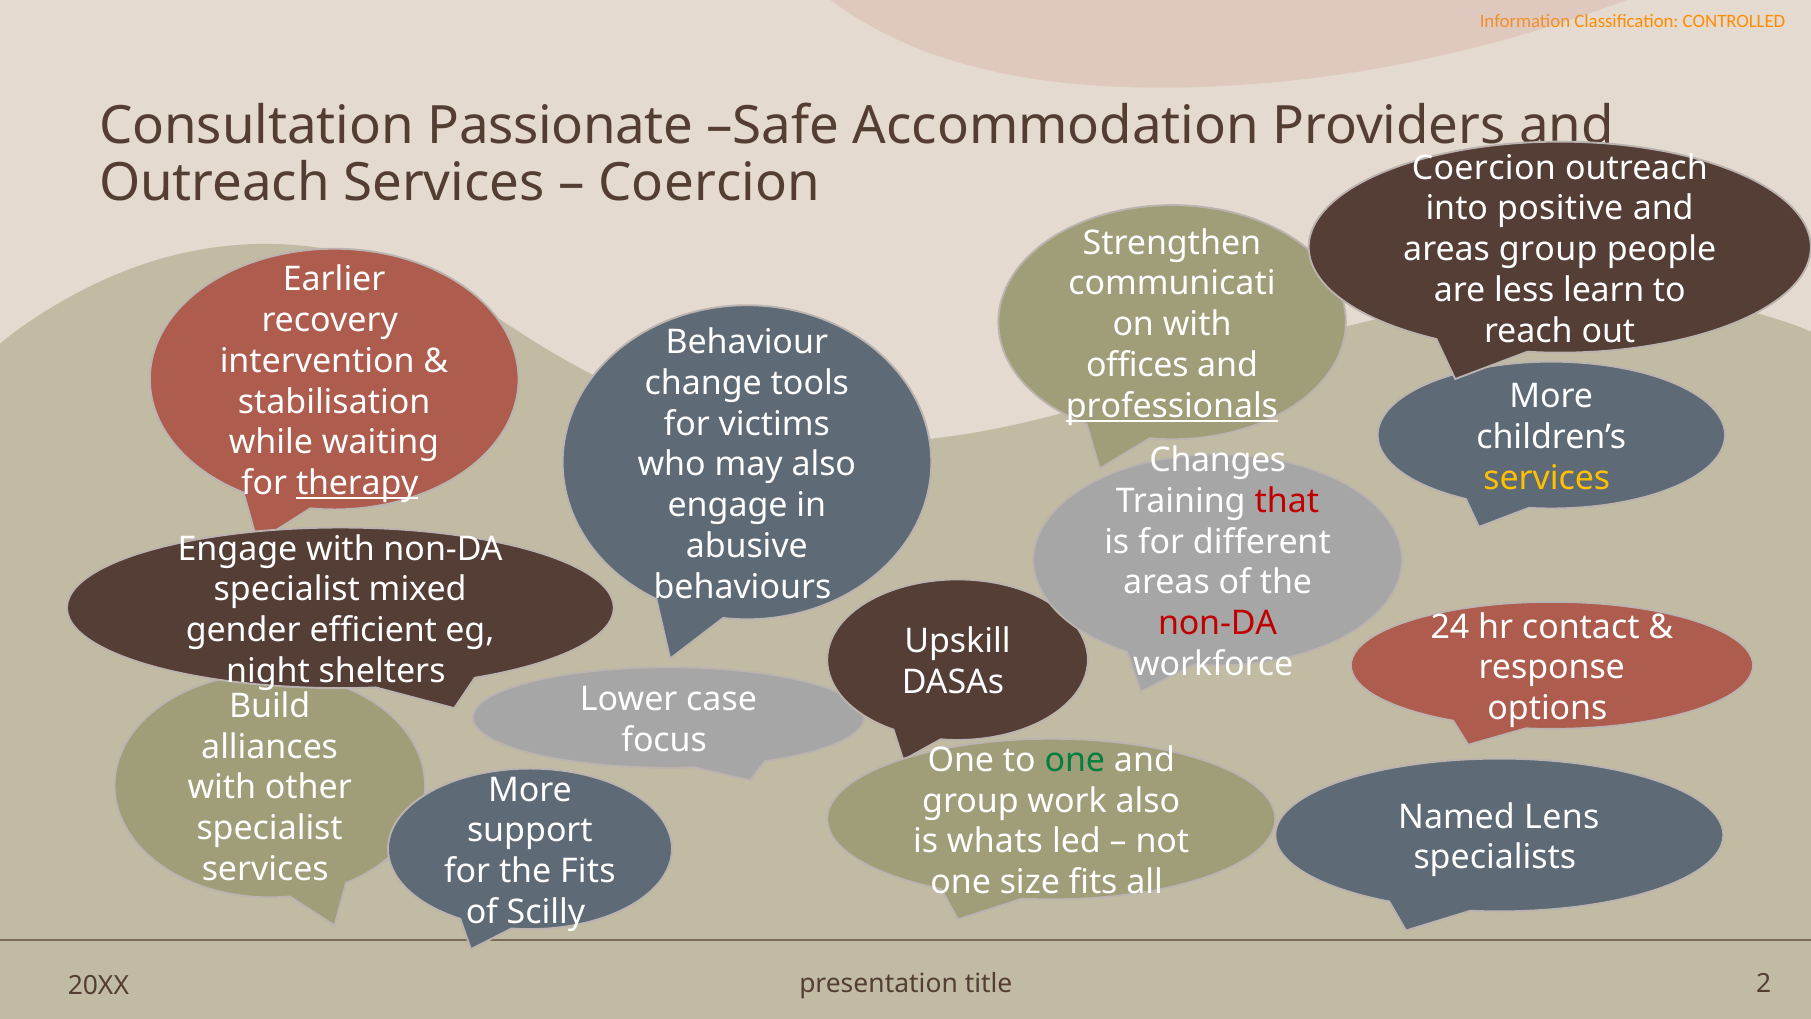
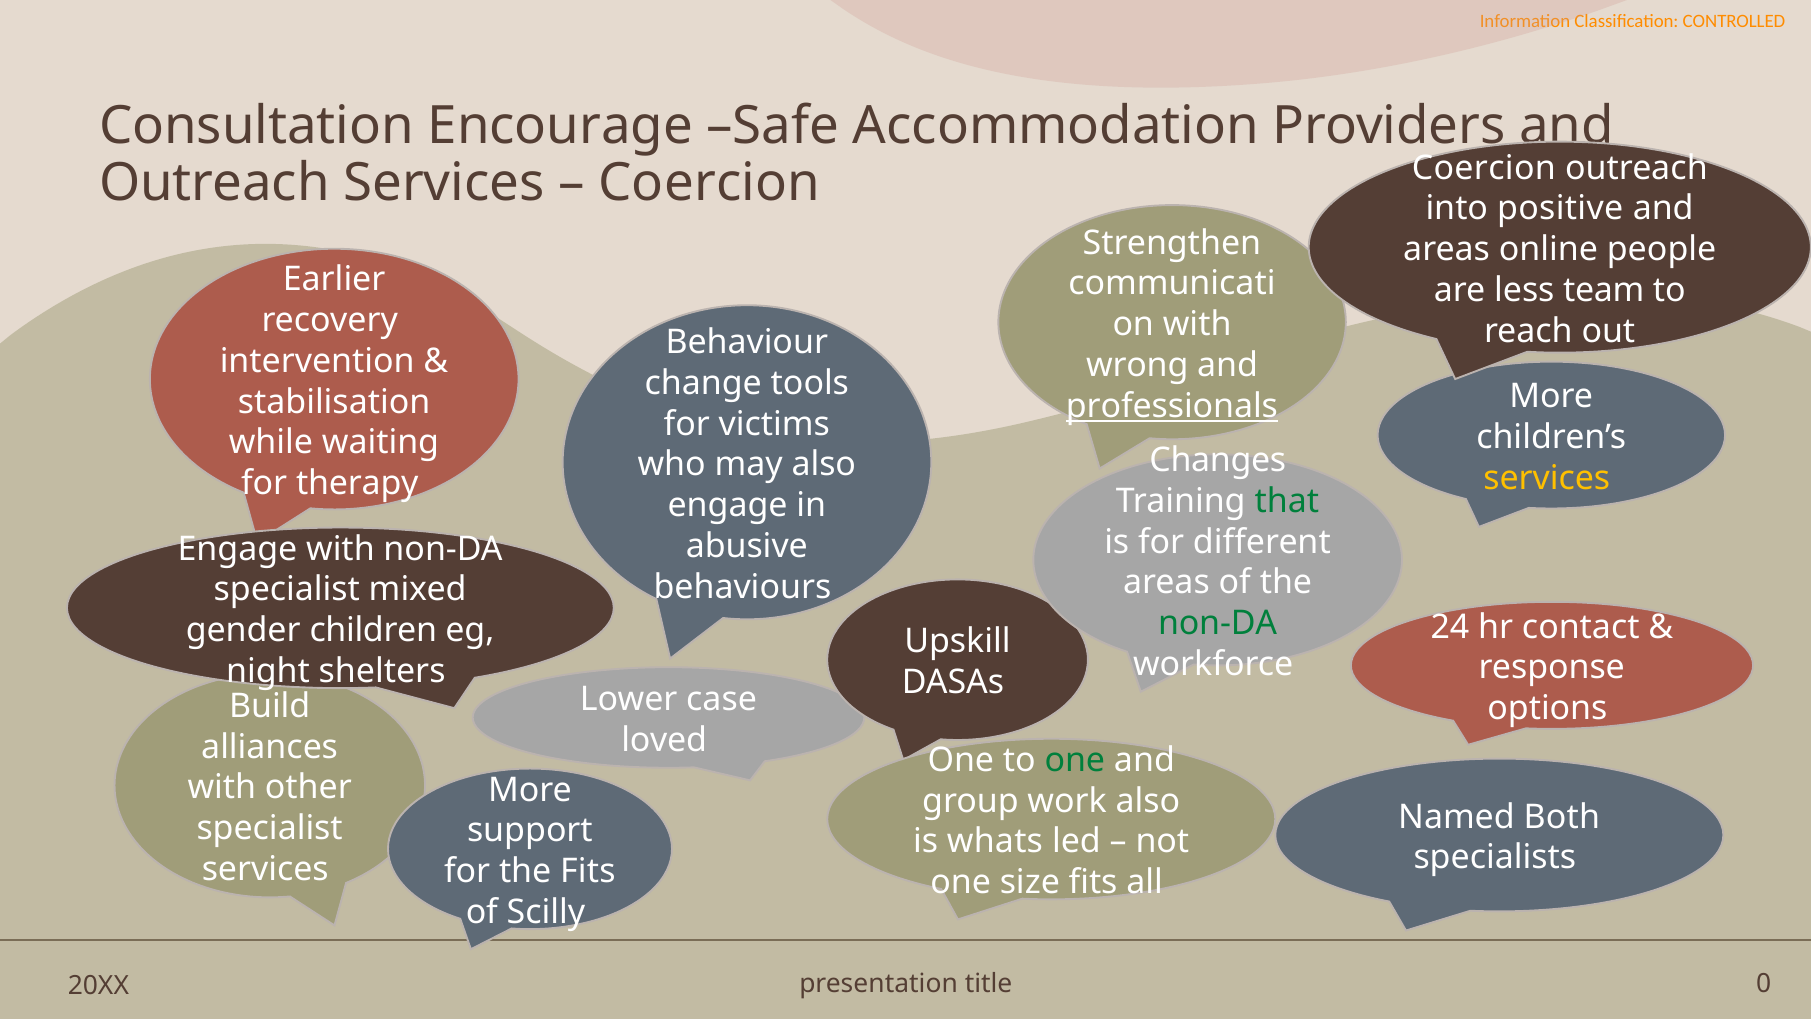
Passionate: Passionate -> Encourage
areas group: group -> online
learn: learn -> team
offices: offices -> wrong
therapy underline: present -> none
that colour: red -> green
non-DA at (1218, 623) colour: red -> green
efficient: efficient -> children
focus: focus -> loved
Lens: Lens -> Both
2: 2 -> 0
